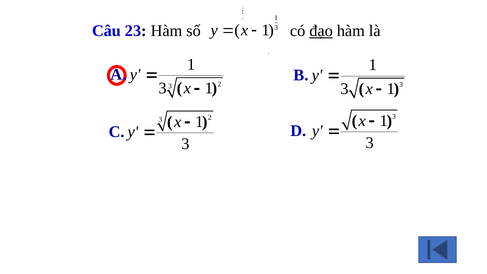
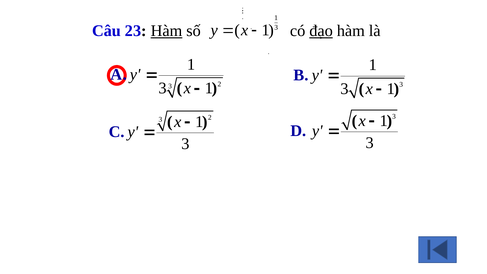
Hàm at (166, 31) underline: none -> present
